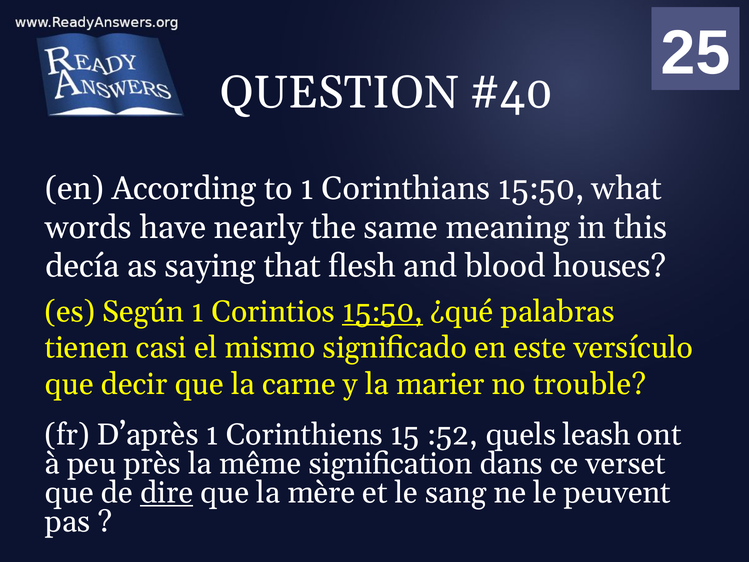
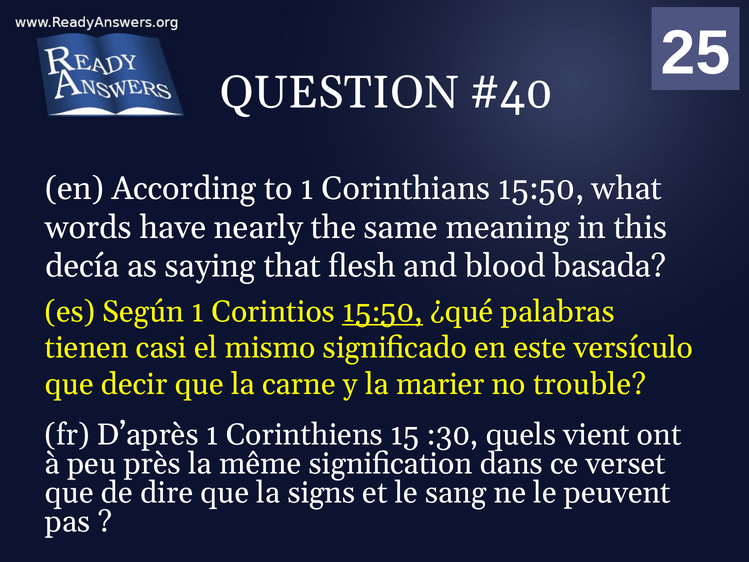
houses: houses -> basada
:52: :52 -> :30
leash: leash -> vient
dire underline: present -> none
mère: mère -> signs
